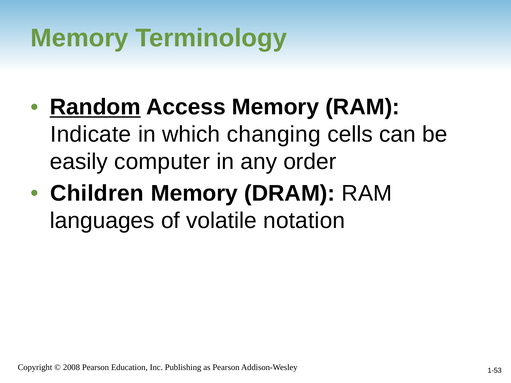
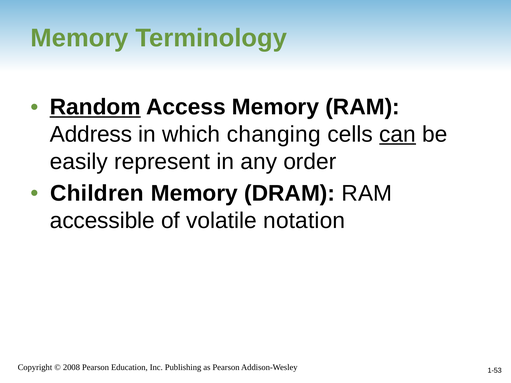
Indicate: Indicate -> Address
can underline: none -> present
computer: computer -> represent
languages: languages -> accessible
